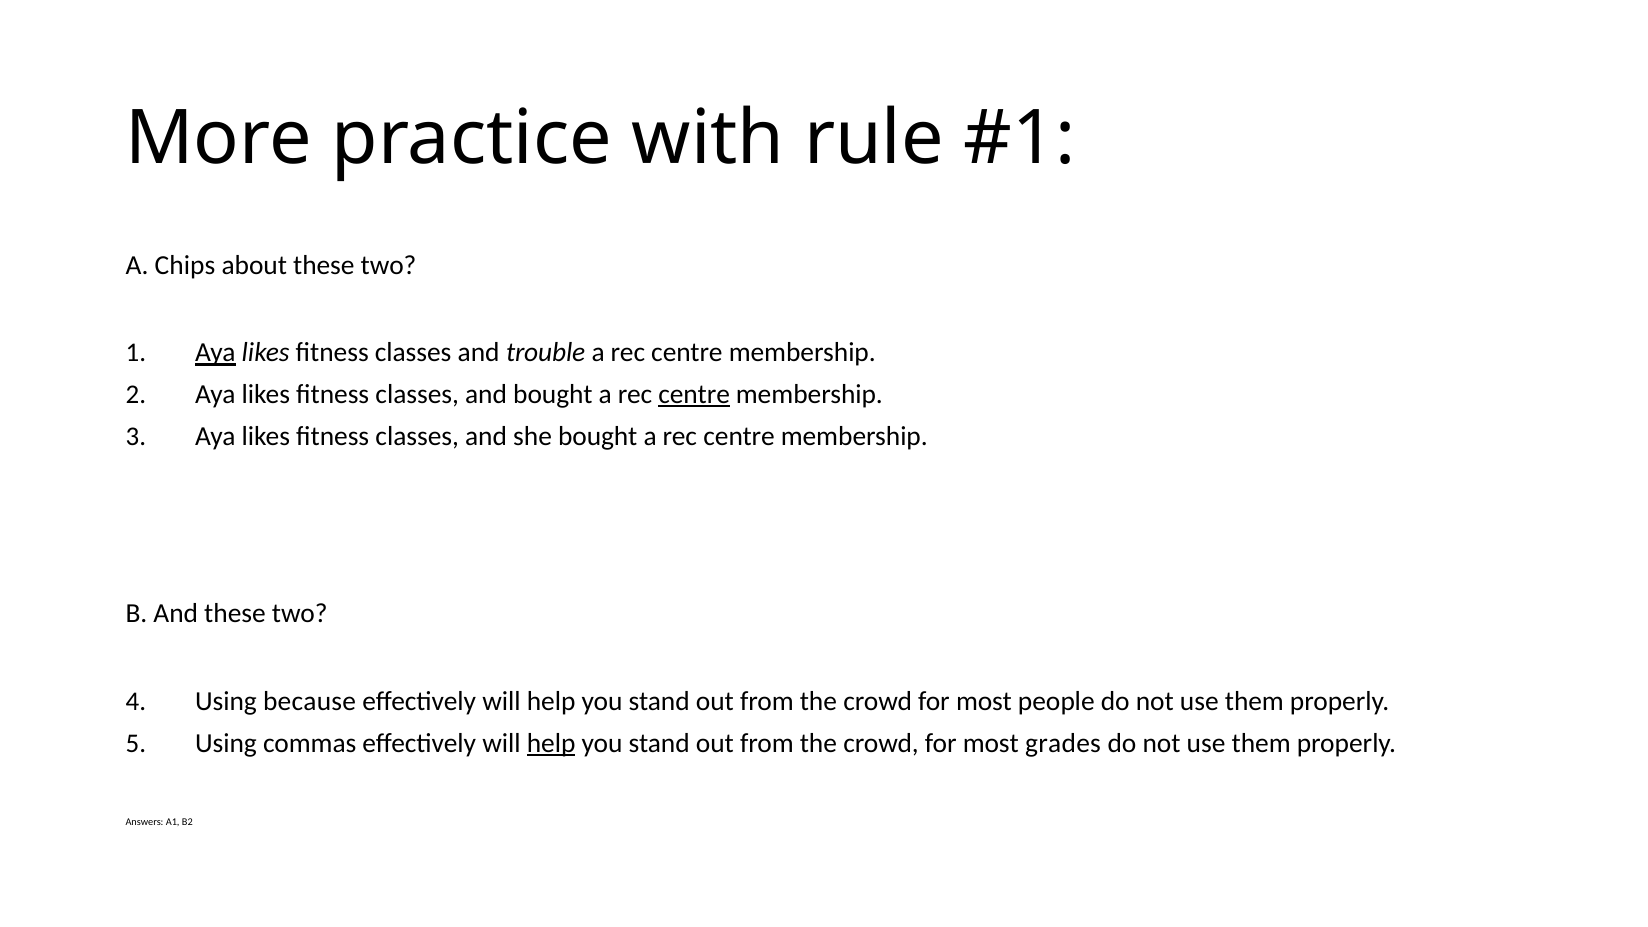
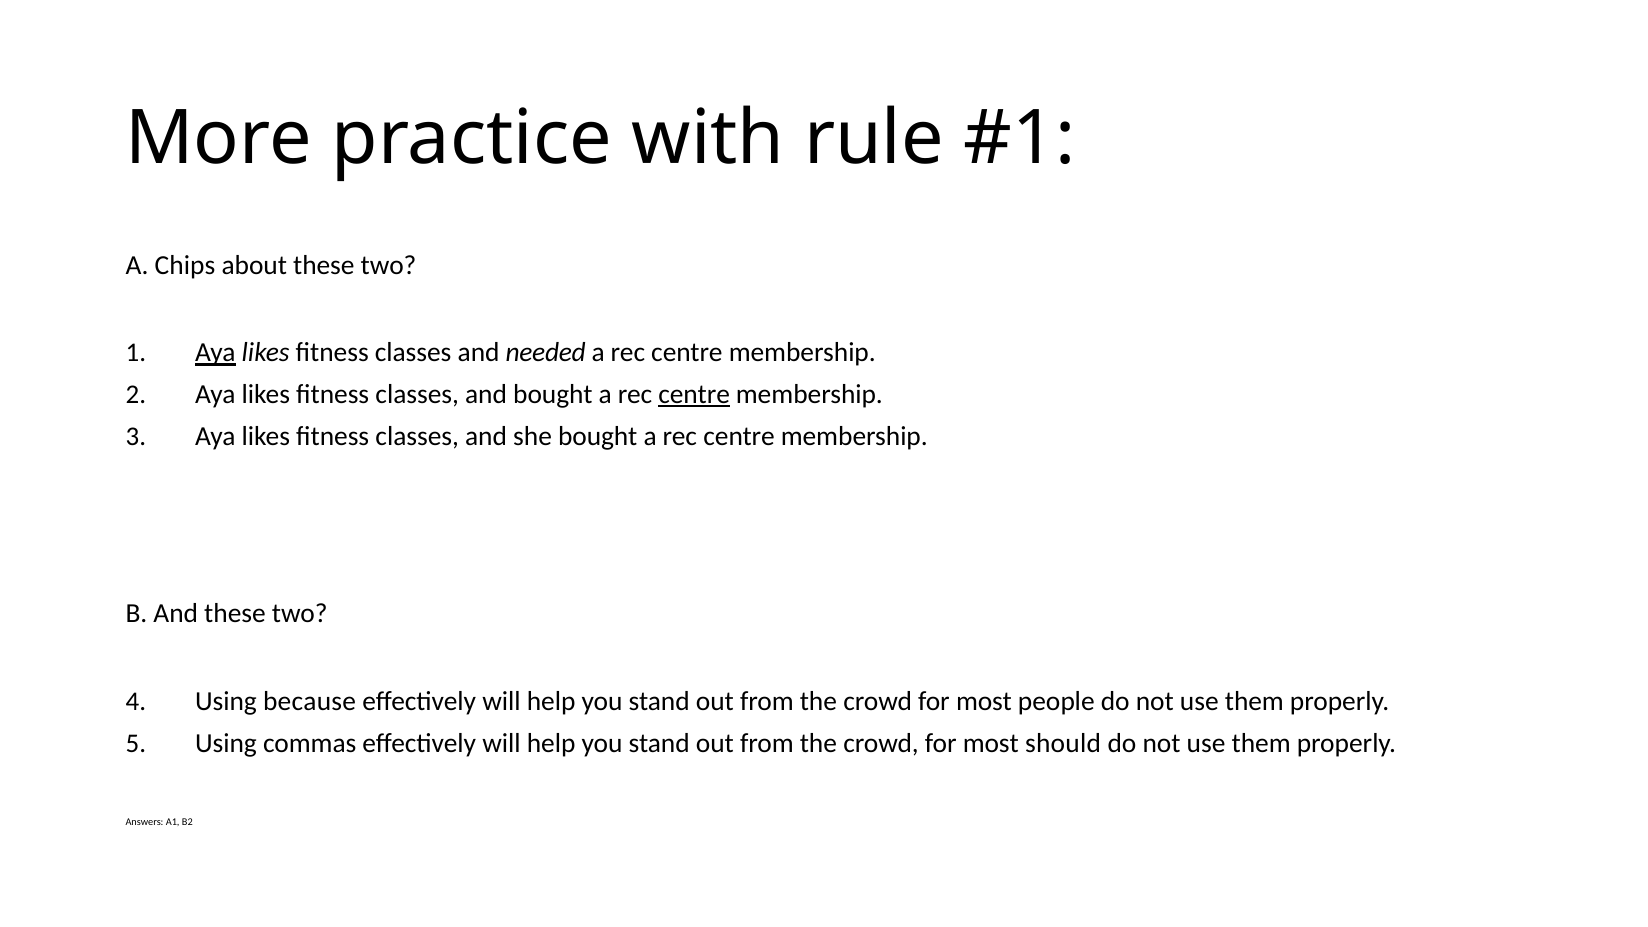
trouble: trouble -> needed
help at (551, 743) underline: present -> none
grades: grades -> should
